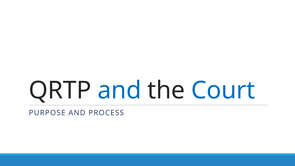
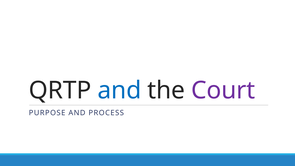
Court colour: blue -> purple
